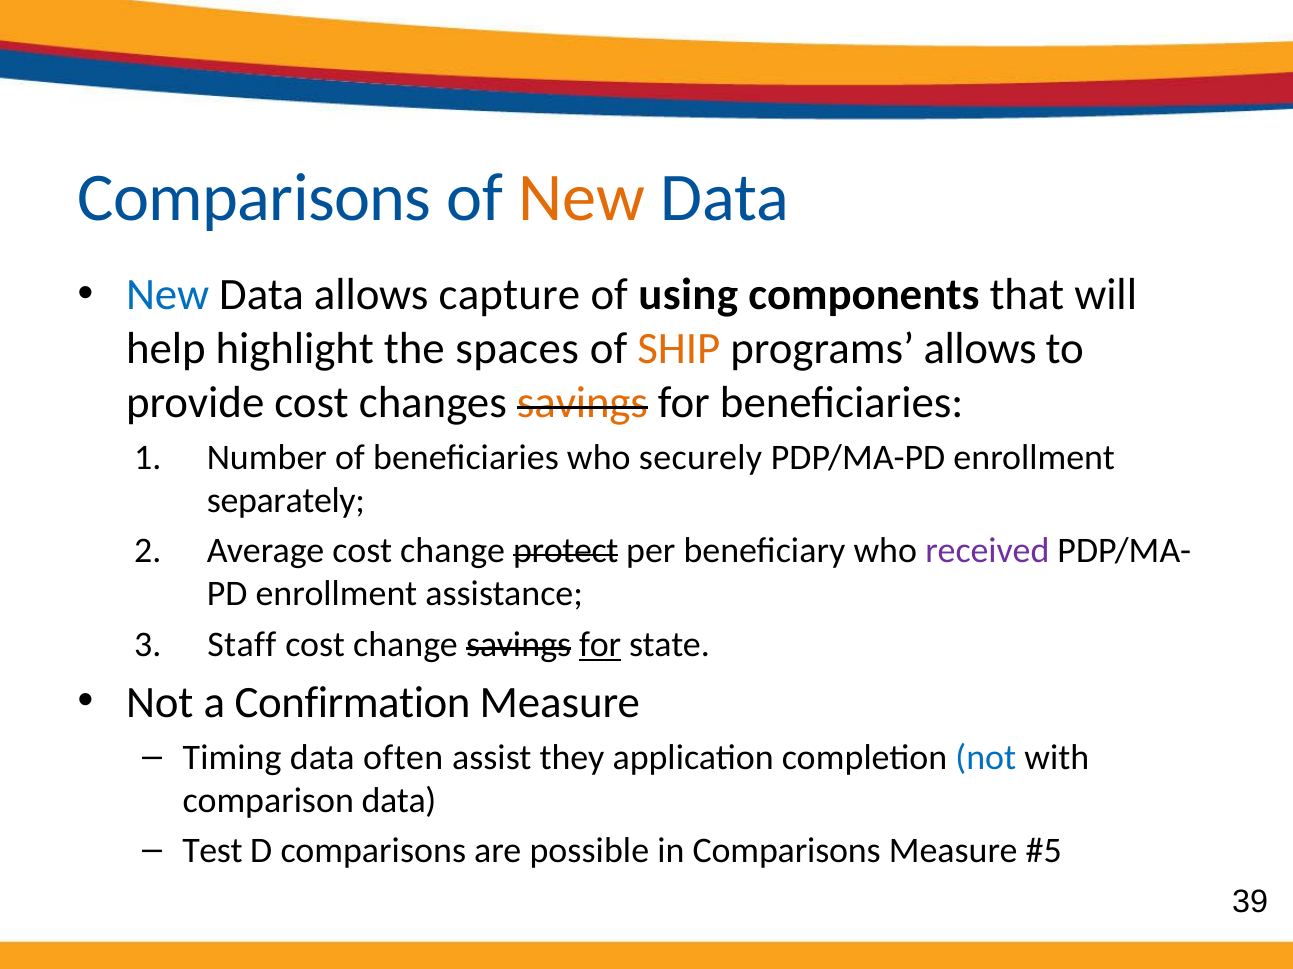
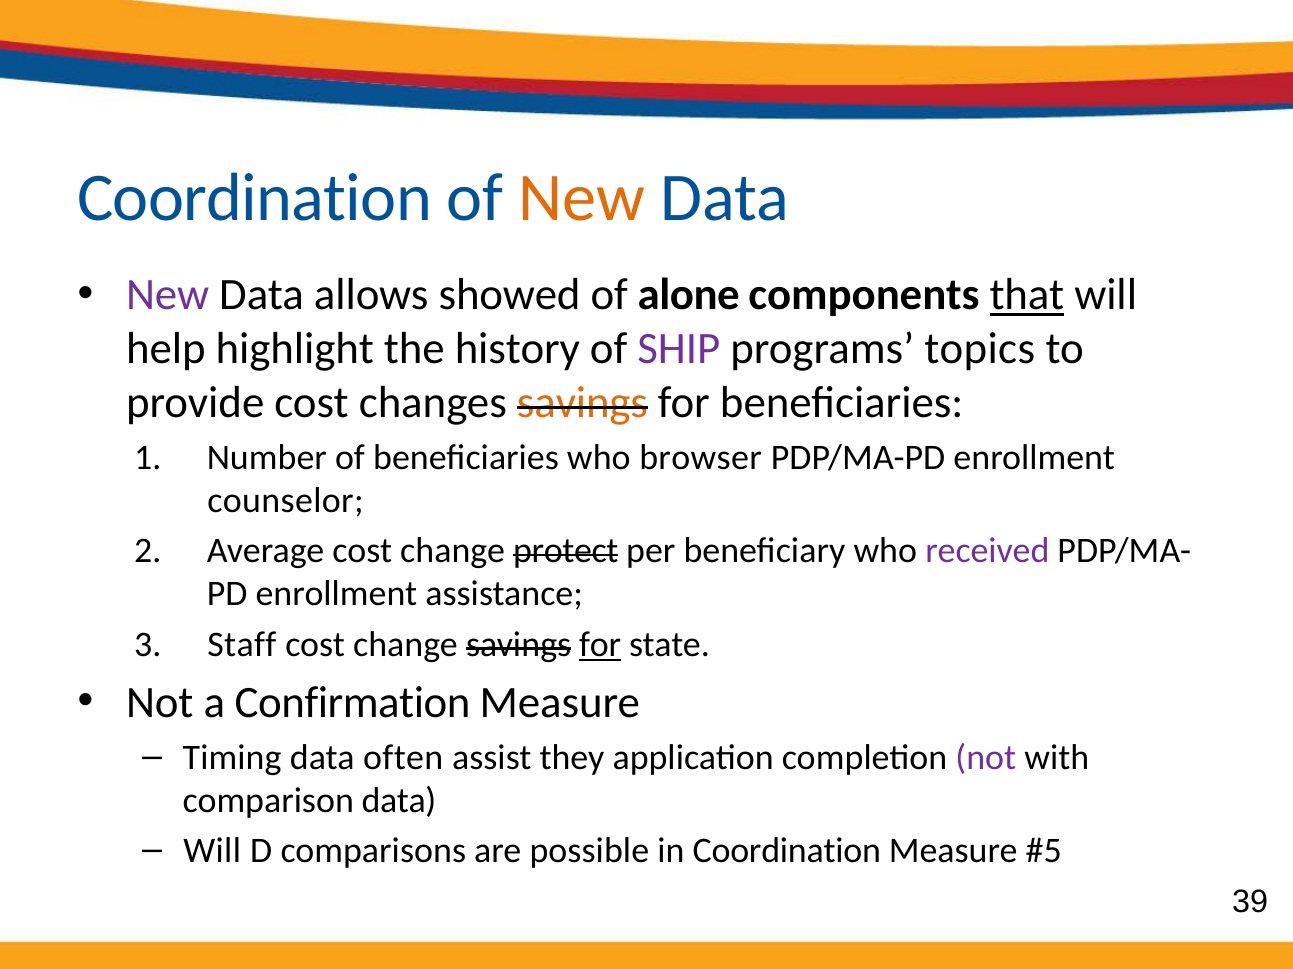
Comparisons at (255, 198): Comparisons -> Coordination
New at (168, 295) colour: blue -> purple
capture: capture -> showed
using: using -> alone
that underline: none -> present
spaces: spaces -> history
SHIP colour: orange -> purple
programs allows: allows -> topics
securely: securely -> browser
separately: separately -> counselor
not at (986, 758) colour: blue -> purple
Test at (213, 851): Test -> Will
in Comparisons: Comparisons -> Coordination
